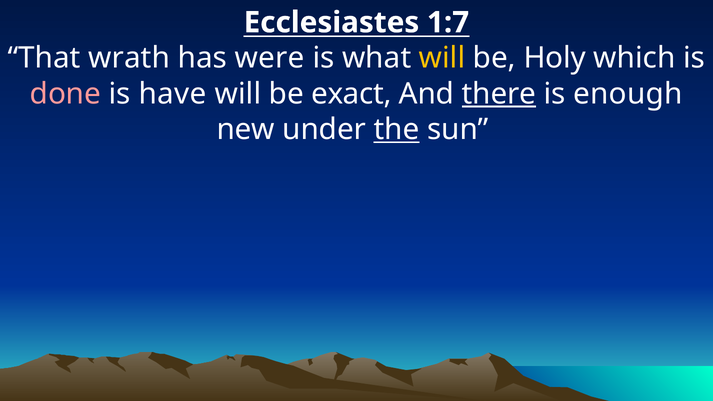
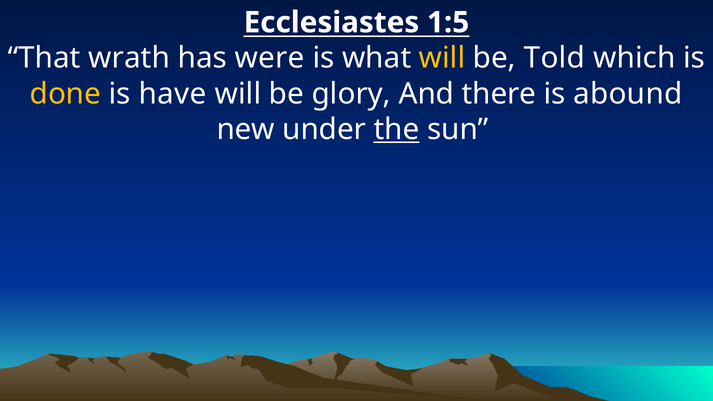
1:7: 1:7 -> 1:5
Holy: Holy -> Told
done colour: pink -> yellow
exact: exact -> glory
there underline: present -> none
enough: enough -> abound
